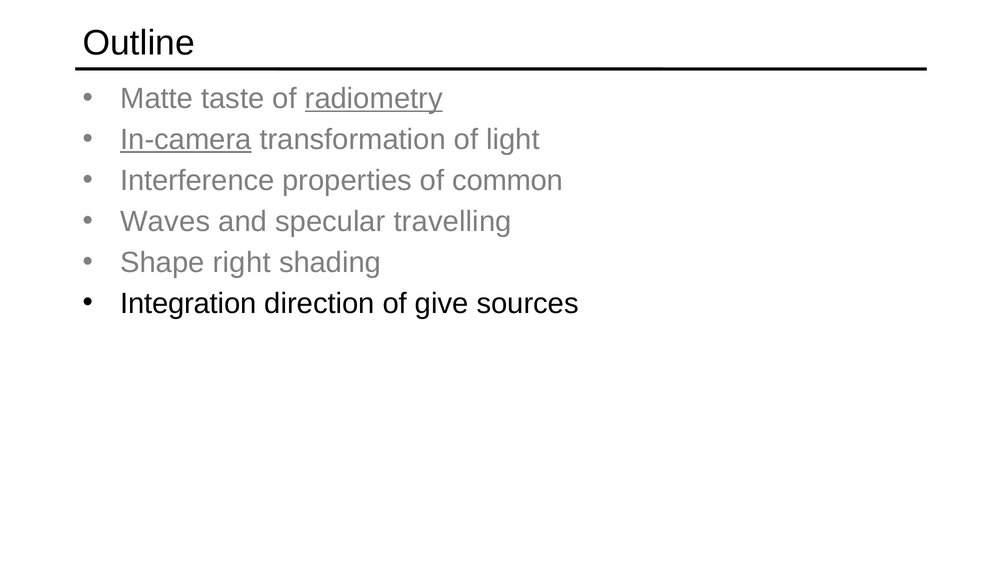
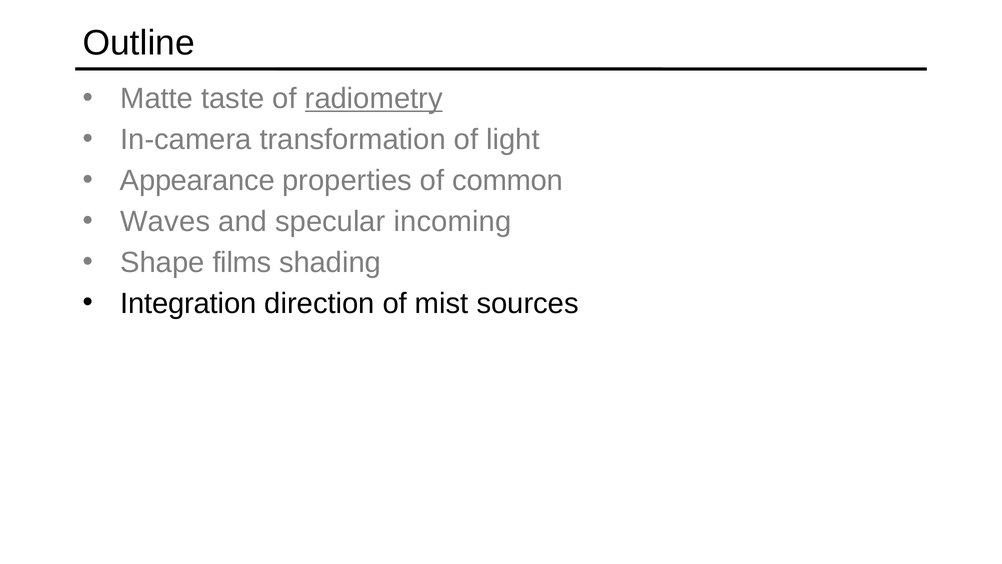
In-camera underline: present -> none
Interference: Interference -> Appearance
travelling: travelling -> incoming
right: right -> films
give: give -> mist
